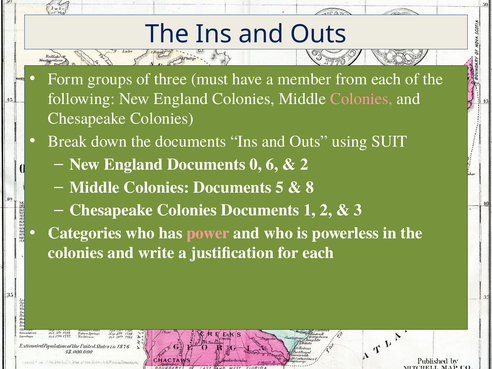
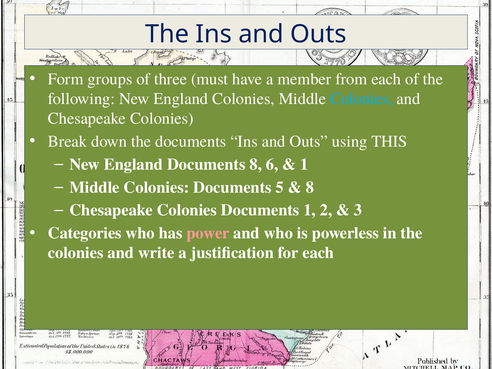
Colonies at (361, 99) colour: pink -> light blue
SUIT: SUIT -> THIS
Documents 0: 0 -> 8
2 at (304, 164): 2 -> 1
